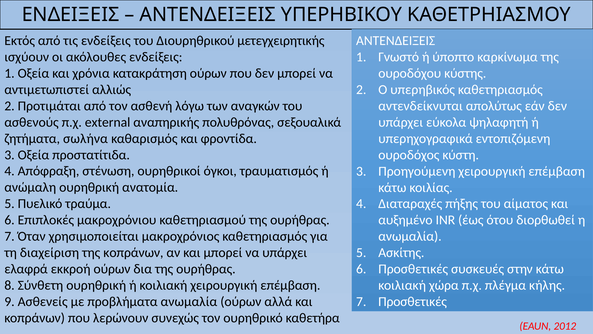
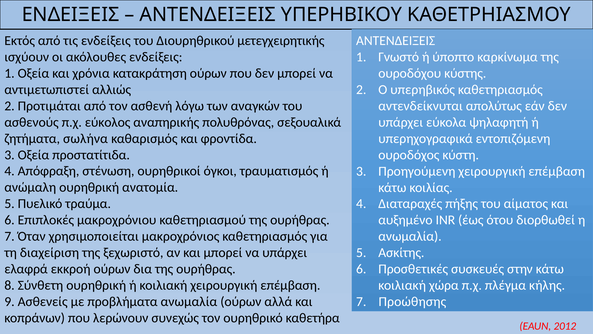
external: external -> εύκολος
της κοπράνων: κοπράνων -> ξεχωριστό
7 Προσθετικές: Προσθετικές -> Προώθησης
